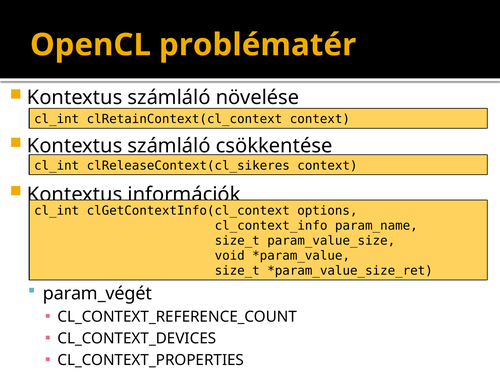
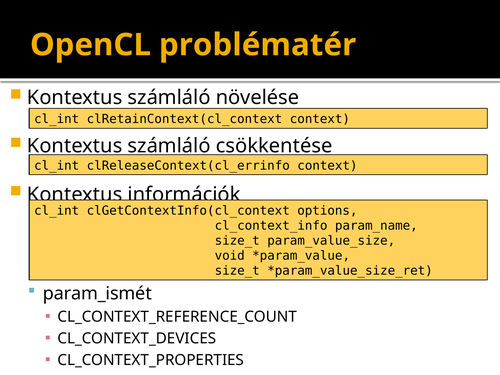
clReleaseContext(cl_sikeres: clReleaseContext(cl_sikeres -> clReleaseContext(cl_errinfo
param_végét: param_végét -> param_ismét
